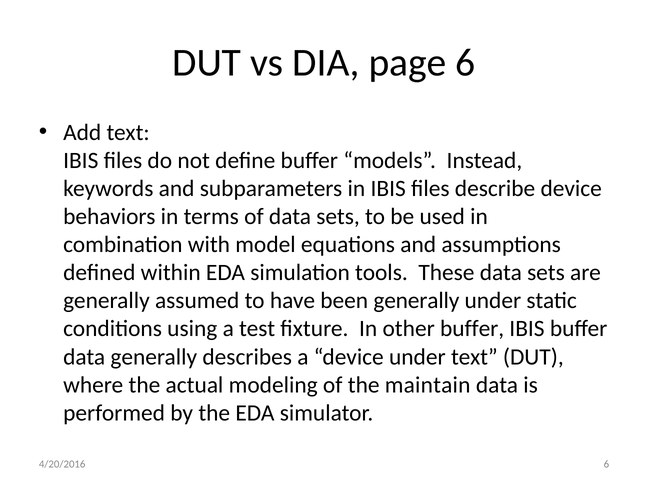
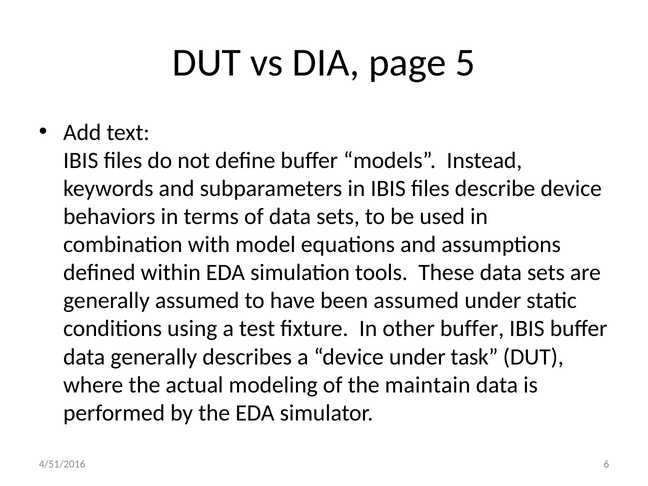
page 6: 6 -> 5
been generally: generally -> assumed
under text: text -> task
4/20/2016: 4/20/2016 -> 4/51/2016
